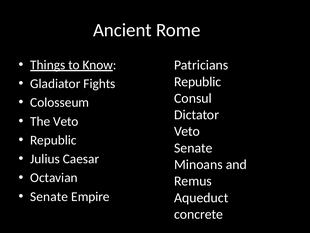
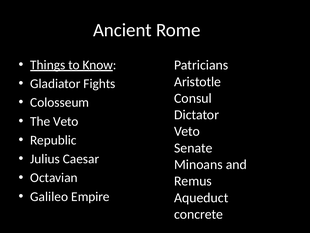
Republic at (198, 82): Republic -> Aristotle
Senate at (49, 196): Senate -> Galileo
